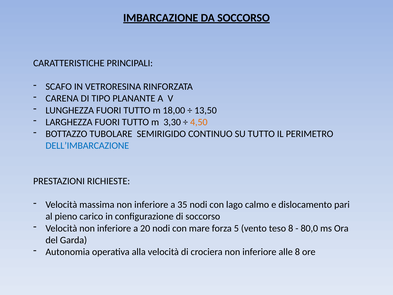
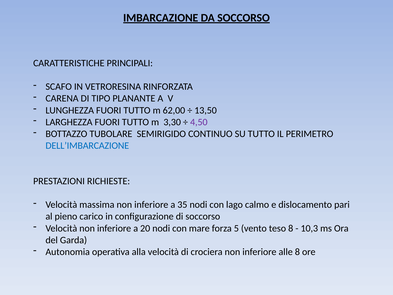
18,00: 18,00 -> 62,00
4,50 colour: orange -> purple
80,0: 80,0 -> 10,3
